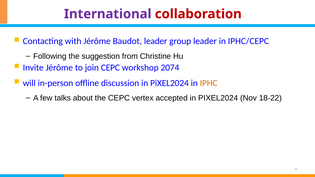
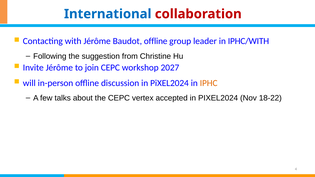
International colour: purple -> blue
Baudot leader: leader -> offline
IPHC/CEPC: IPHC/CEPC -> IPHC/WITH
2074: 2074 -> 2027
